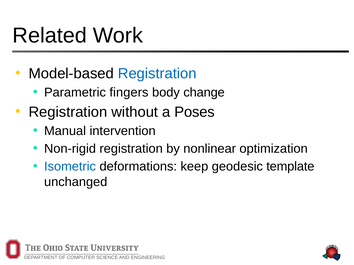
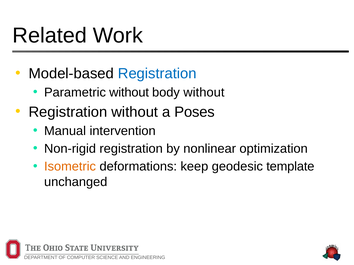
Parametric fingers: fingers -> without
body change: change -> without
Isometric colour: blue -> orange
